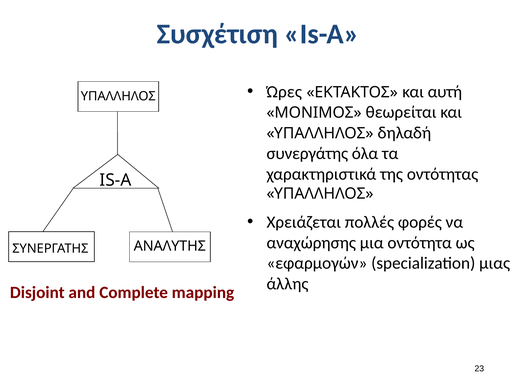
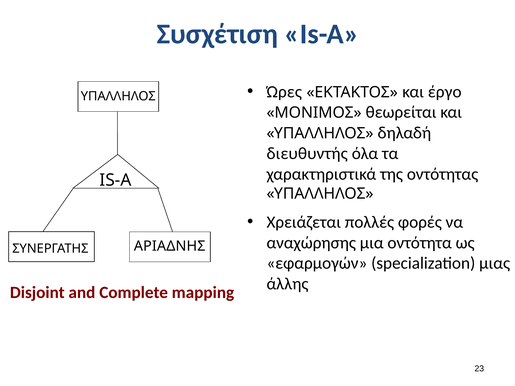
αυτή: αυτή -> έργο
συνεργάτης: συνεργάτης -> διευθυντής
ΑΝΑΛΥΤΗΣ: ΑΝΑΛΥΤΗΣ -> ΑΡΙΑΔΝΗΣ
